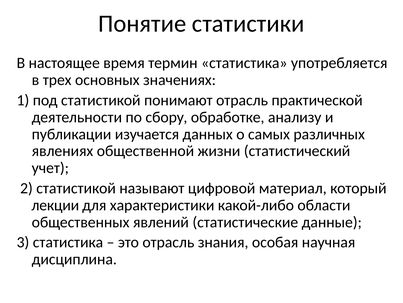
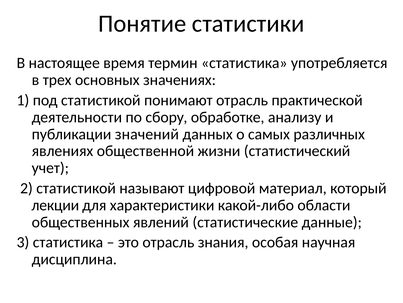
изучается: изучается -> значений
